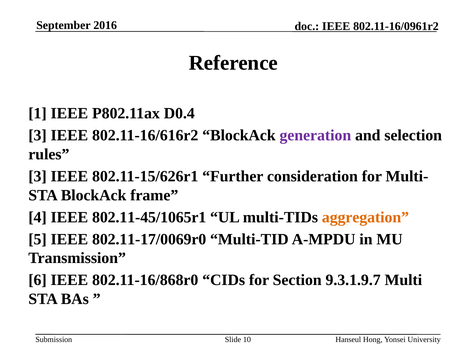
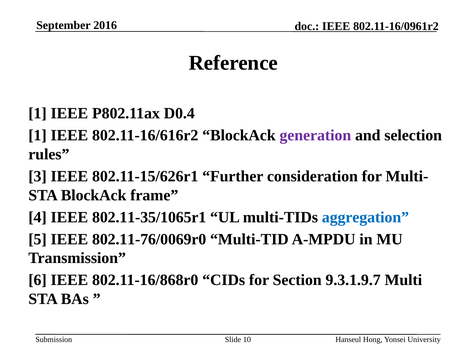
3 at (38, 135): 3 -> 1
802.11-45/1065r1: 802.11-45/1065r1 -> 802.11-35/1065r1
aggregation colour: orange -> blue
802.11-17/0069r0: 802.11-17/0069r0 -> 802.11-76/0069r0
